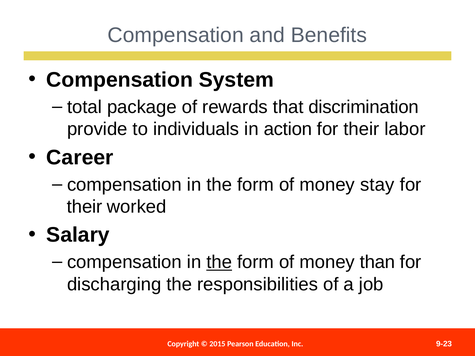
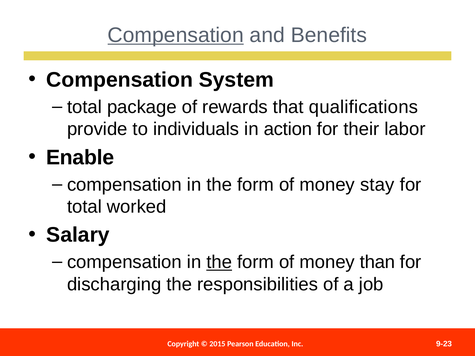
Compensation at (176, 35) underline: none -> present
discrimination: discrimination -> qualifications
Career: Career -> Enable
their at (85, 207): their -> total
